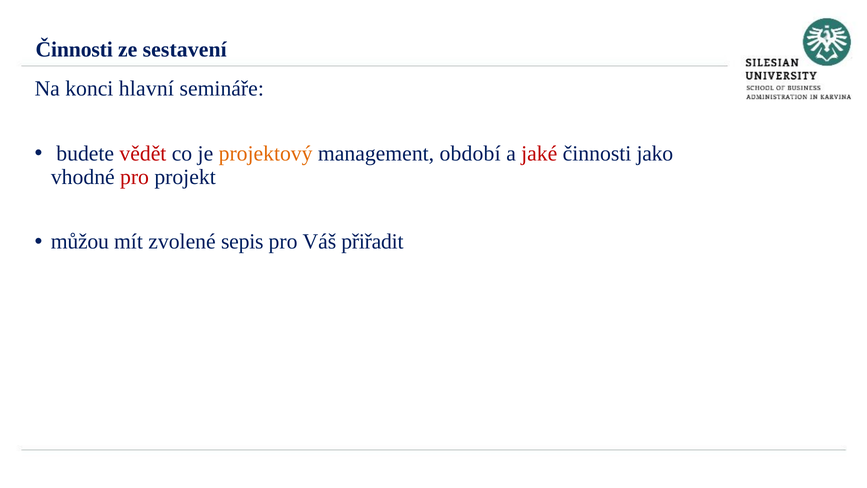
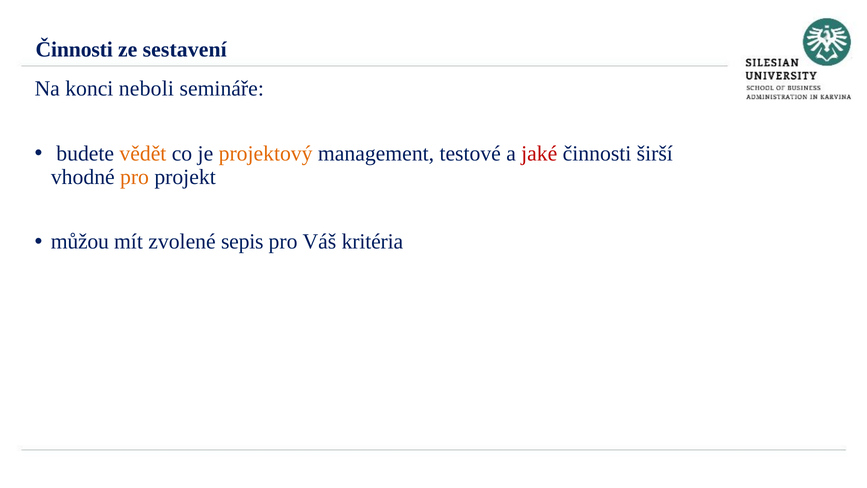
hlavní: hlavní -> neboli
vědět colour: red -> orange
období: období -> testové
jako: jako -> širší
pro at (134, 177) colour: red -> orange
přiřadit: přiřadit -> kritéria
